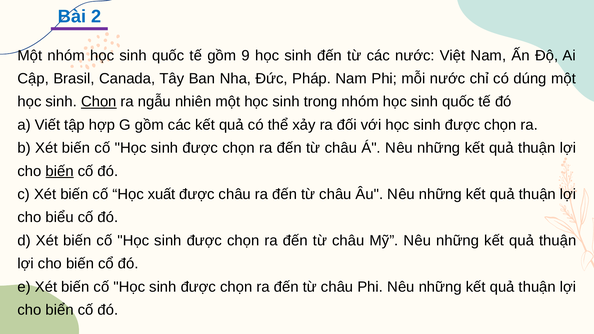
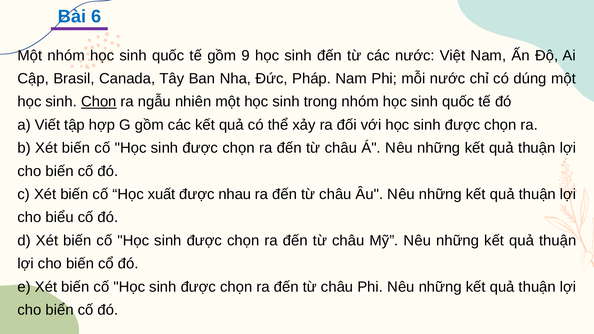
2: 2 -> 6
biến at (60, 171) underline: present -> none
được châu: châu -> nhau
